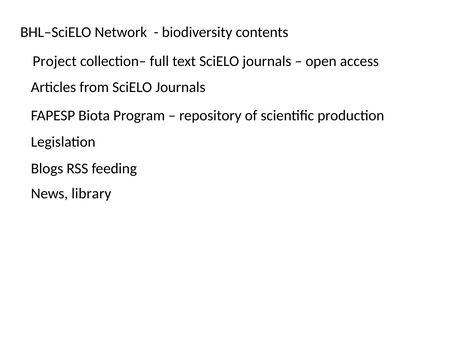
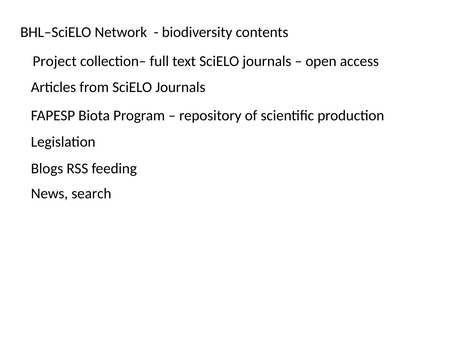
library: library -> search
